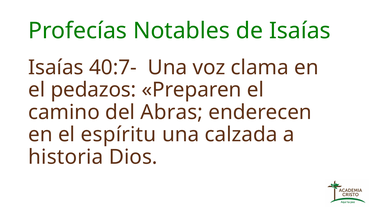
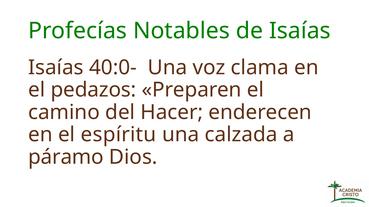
40:7-: 40:7- -> 40:0-
Abras: Abras -> Hacer
historia: historia -> páramo
